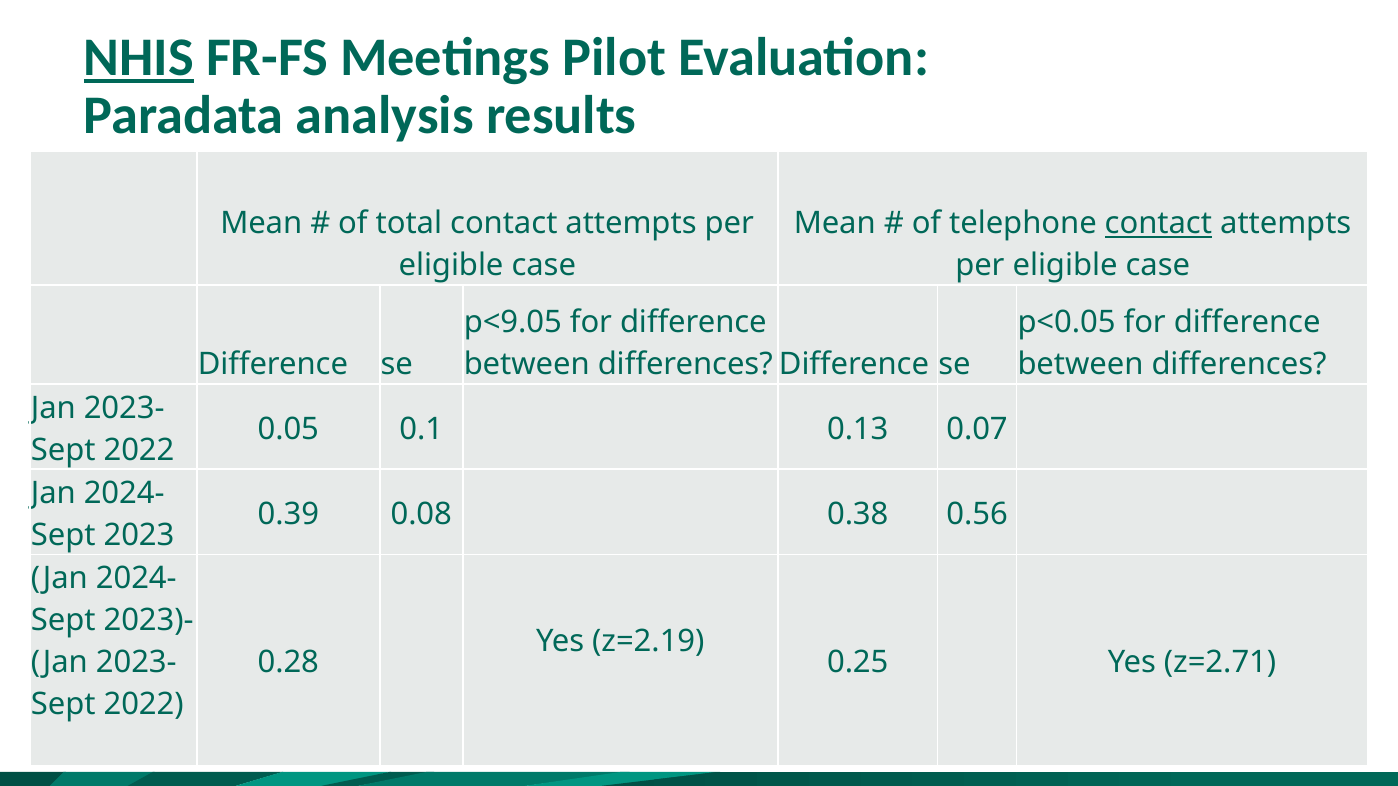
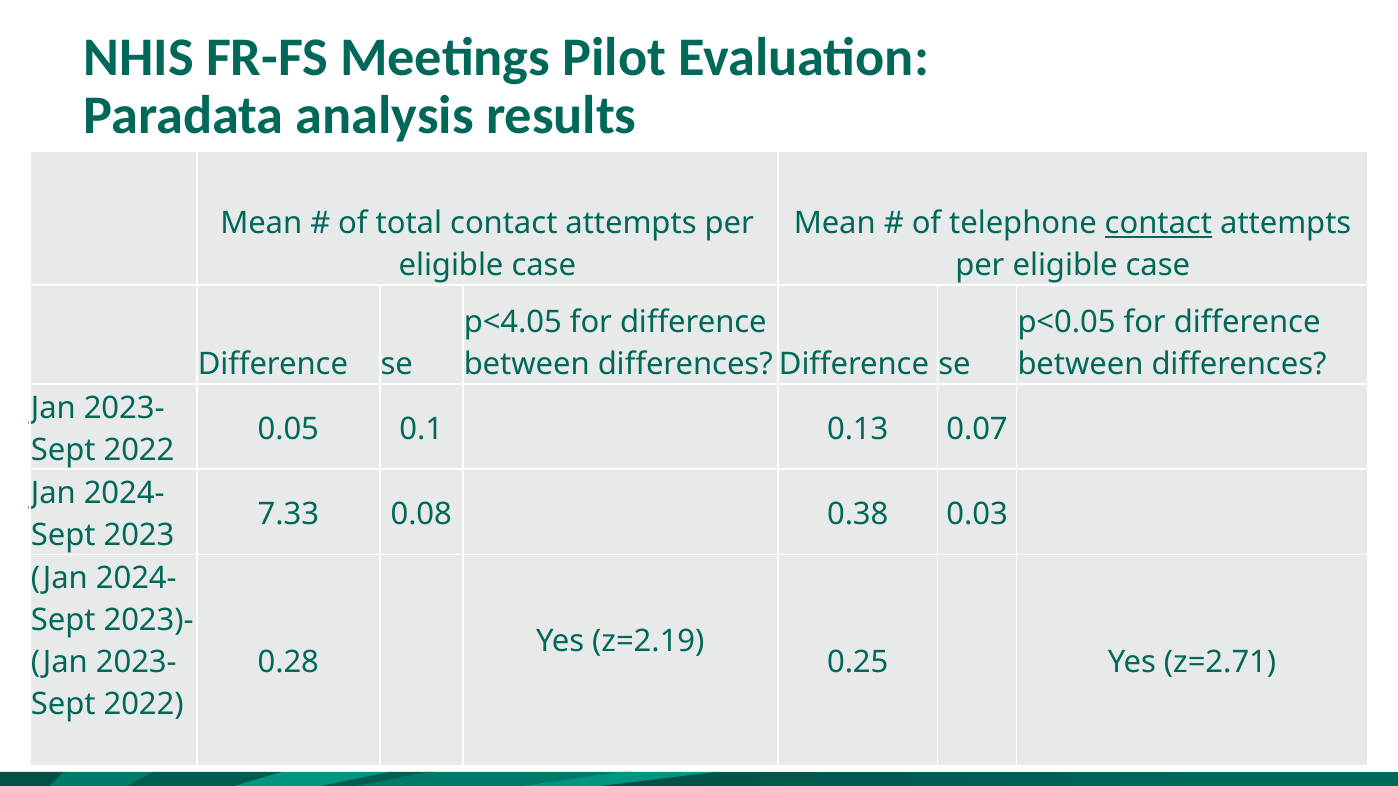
NHIS underline: present -> none
p<9.05: p<9.05 -> p<4.05
0.39: 0.39 -> 7.33
0.56: 0.56 -> 0.03
